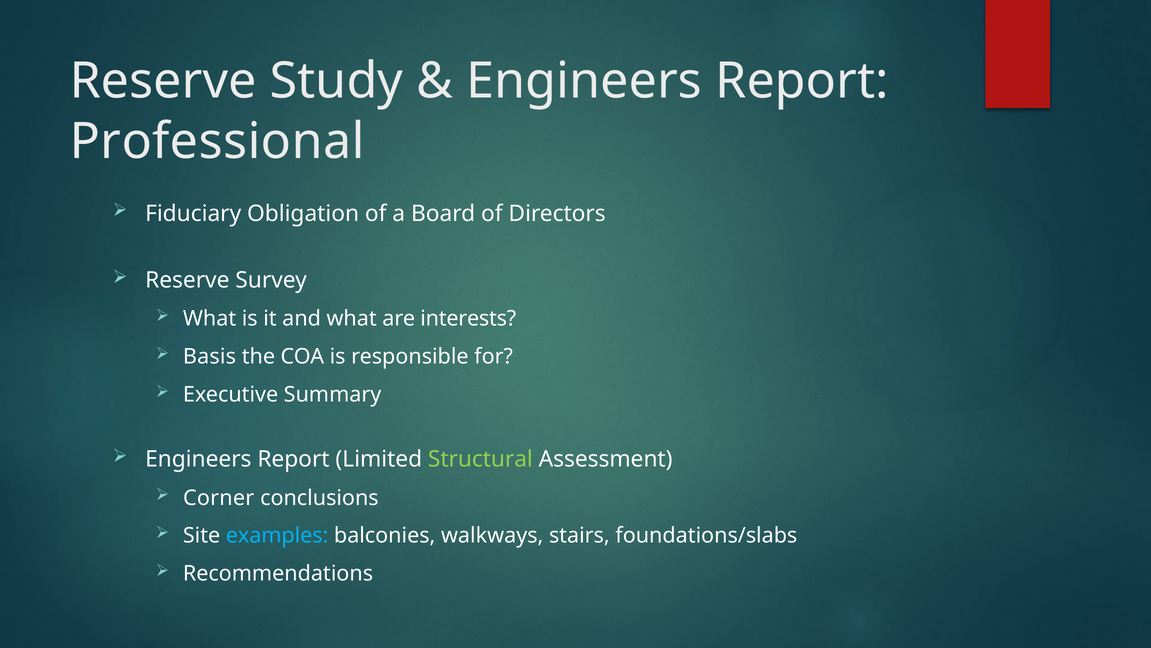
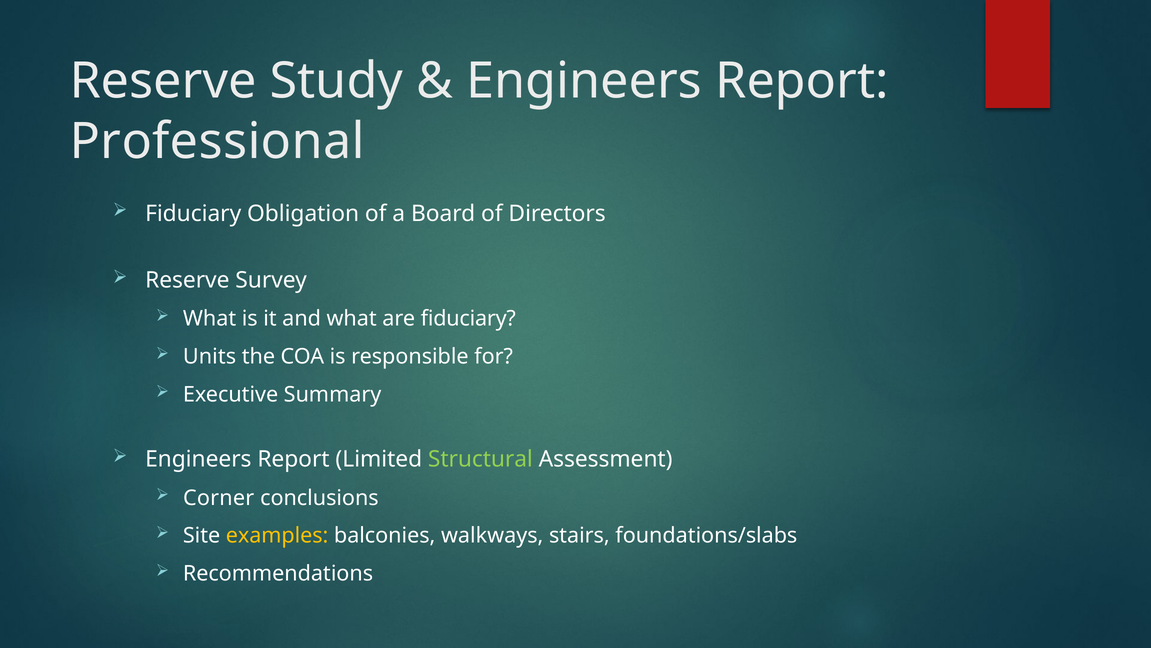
are interests: interests -> fiduciary
Basis: Basis -> Units
examples colour: light blue -> yellow
